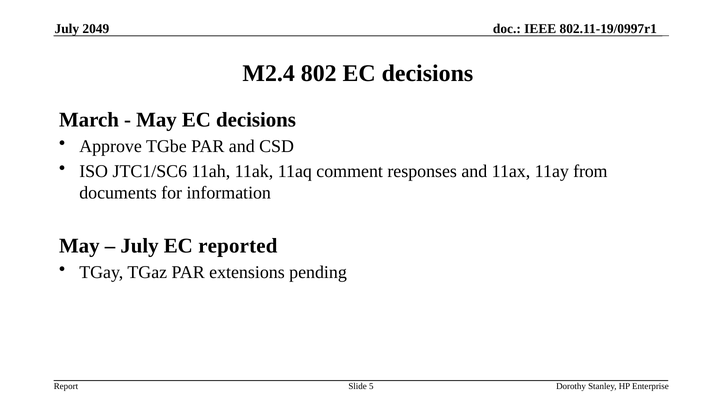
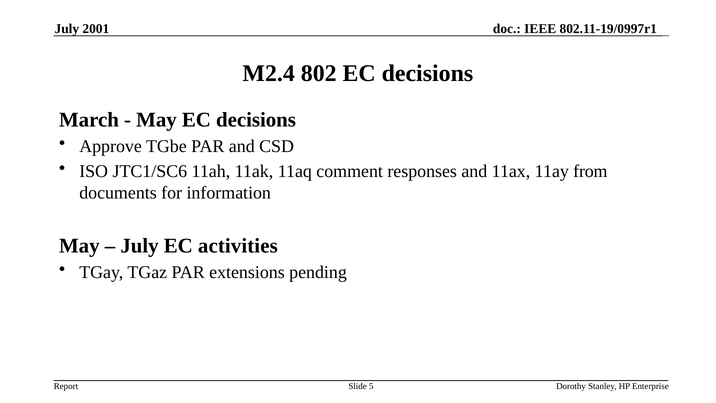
2049: 2049 -> 2001
reported: reported -> activities
